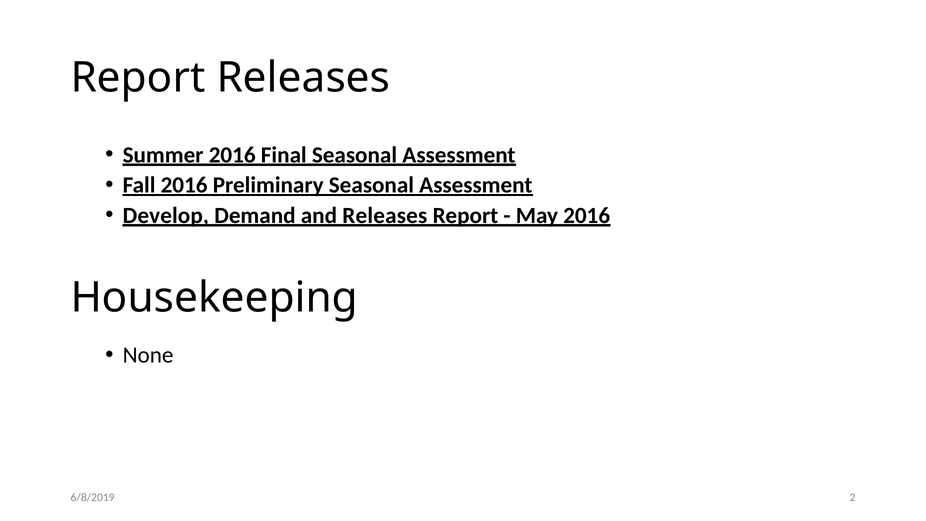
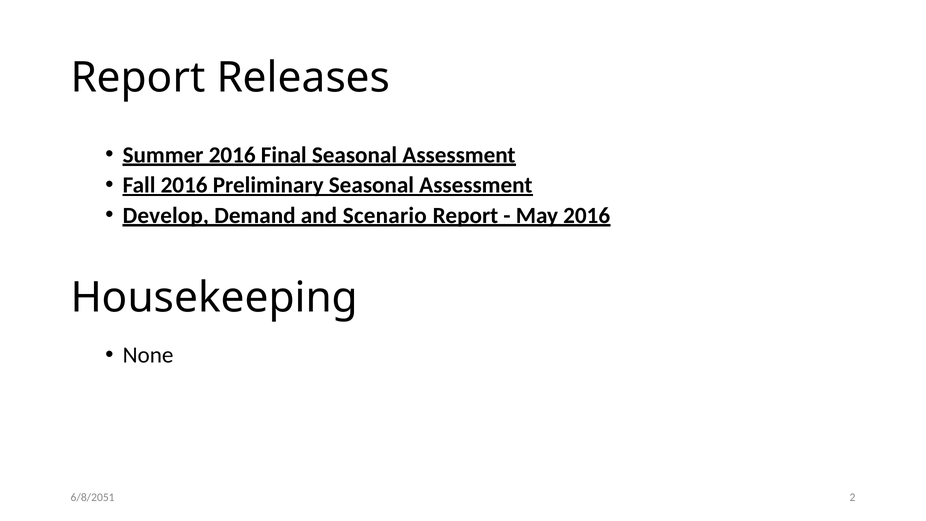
and Releases: Releases -> Scenario
6/8/2019: 6/8/2019 -> 6/8/2051
